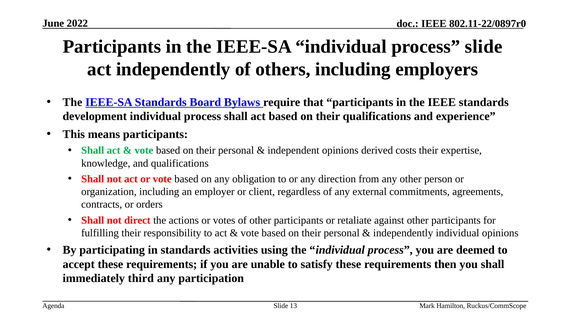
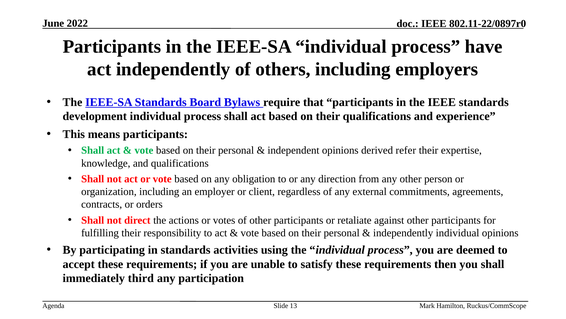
process slide: slide -> have
costs: costs -> refer
